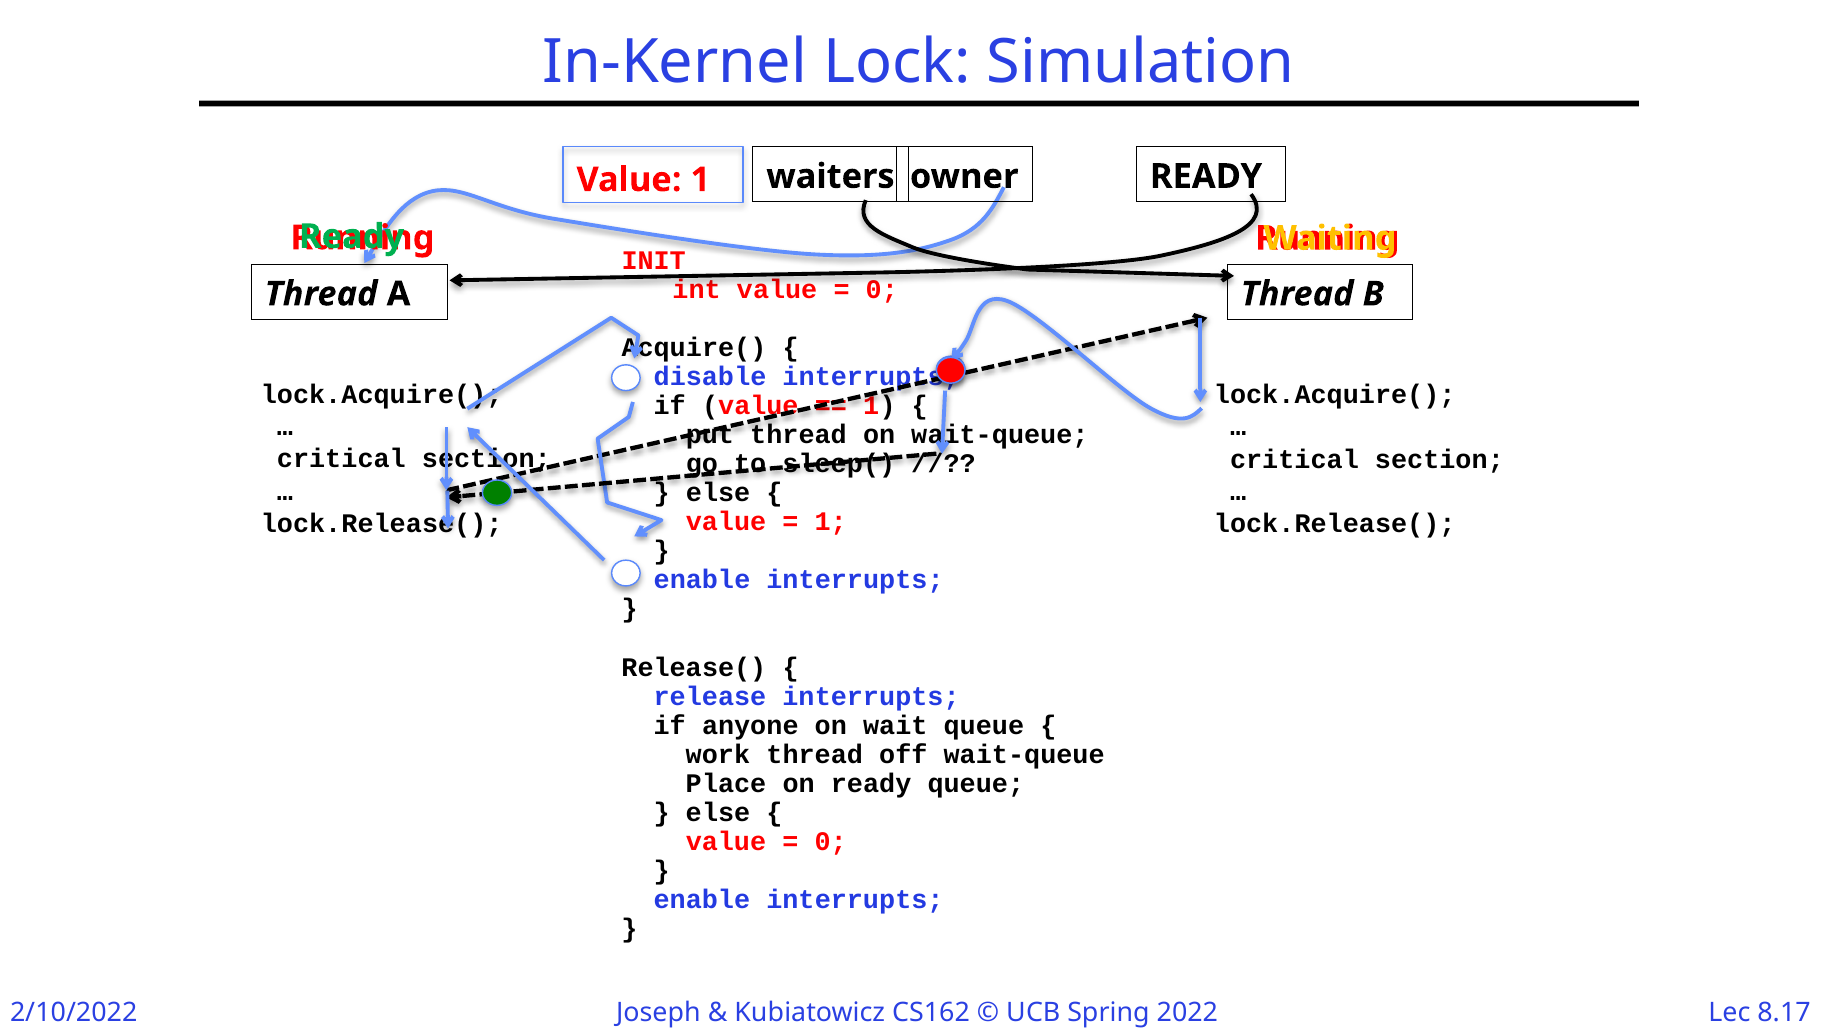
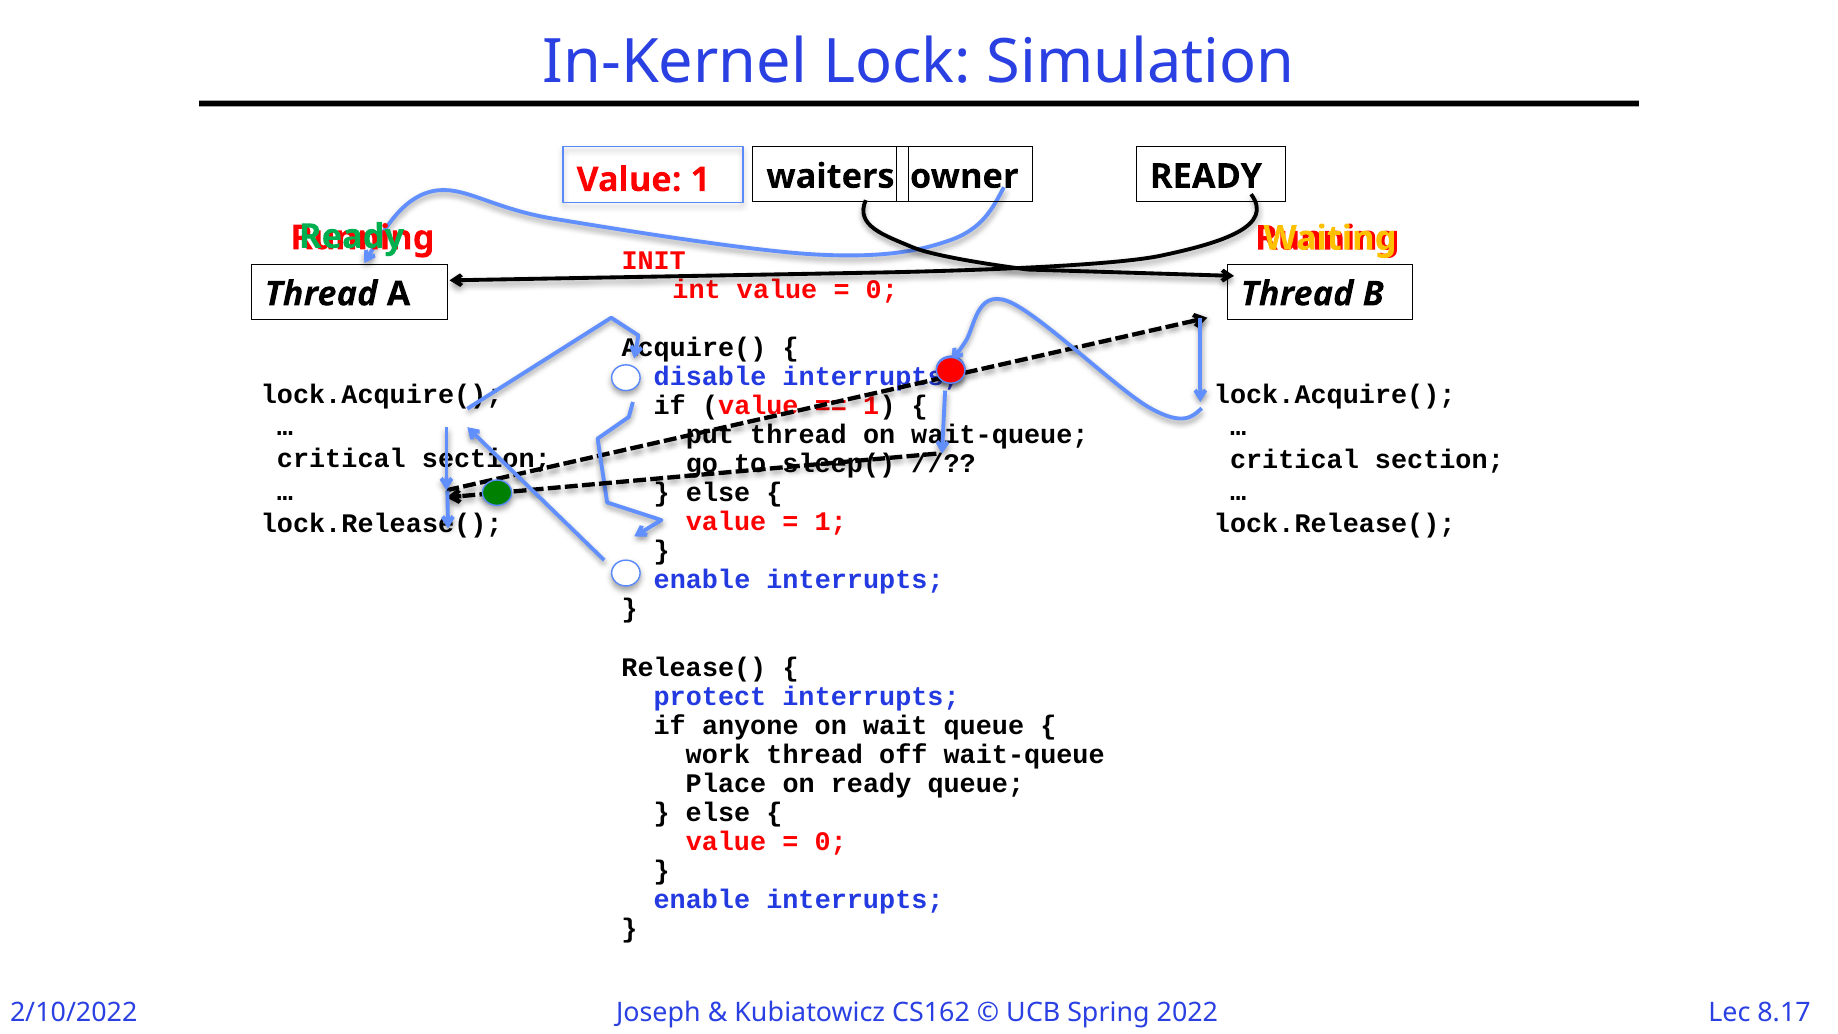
release: release -> protect
